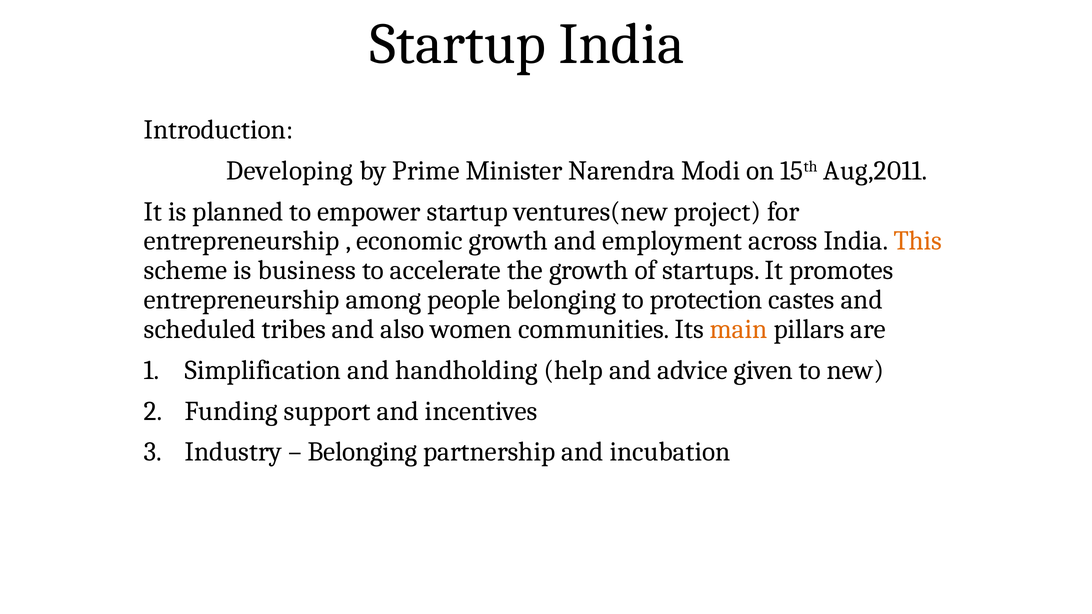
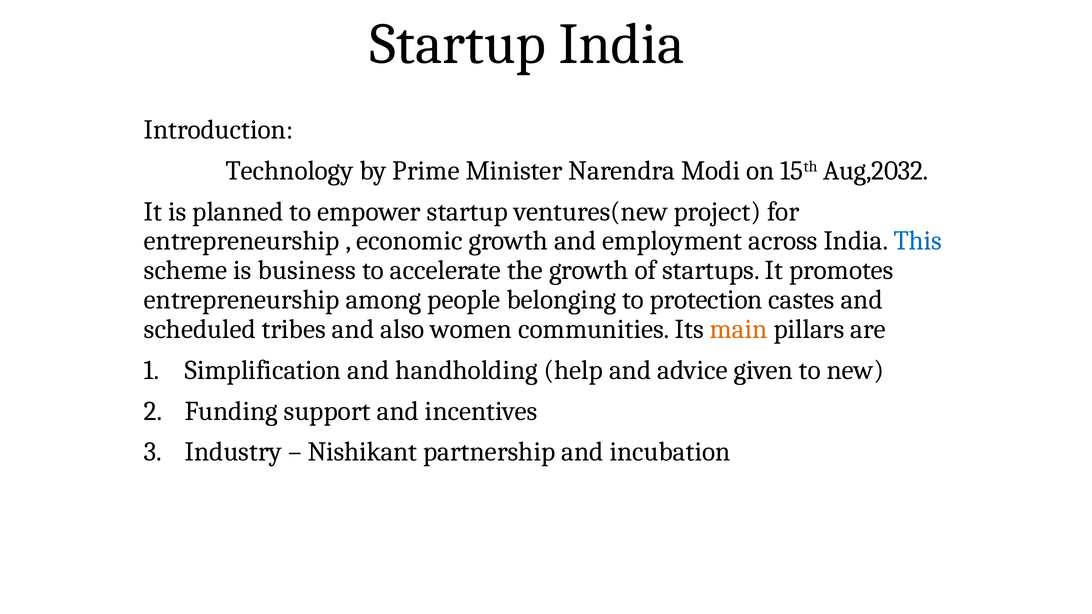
Developing: Developing -> Technology
Aug,2011: Aug,2011 -> Aug,2032
This colour: orange -> blue
Belonging at (362, 452): Belonging -> Nishikant
